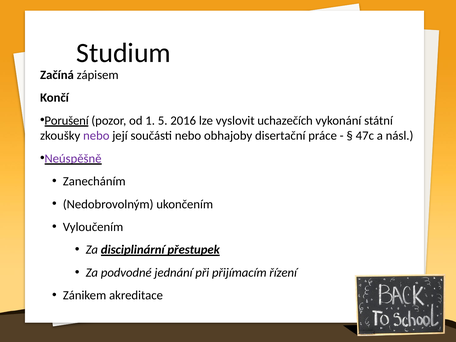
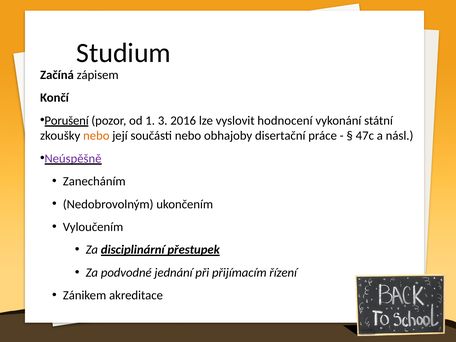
5: 5 -> 3
uchazečích: uchazečích -> hodnocení
nebo at (96, 136) colour: purple -> orange
